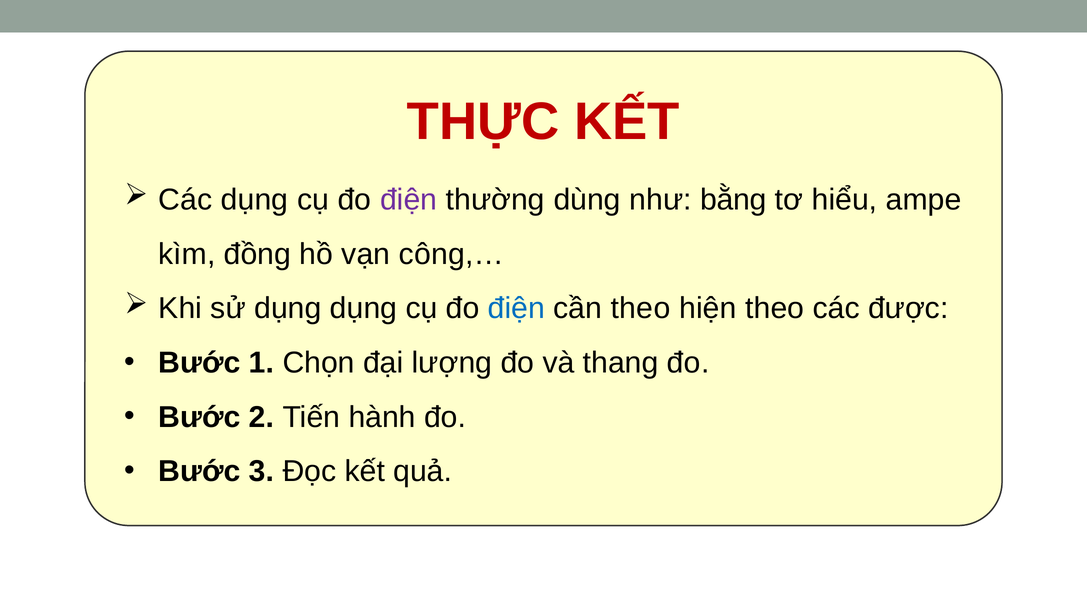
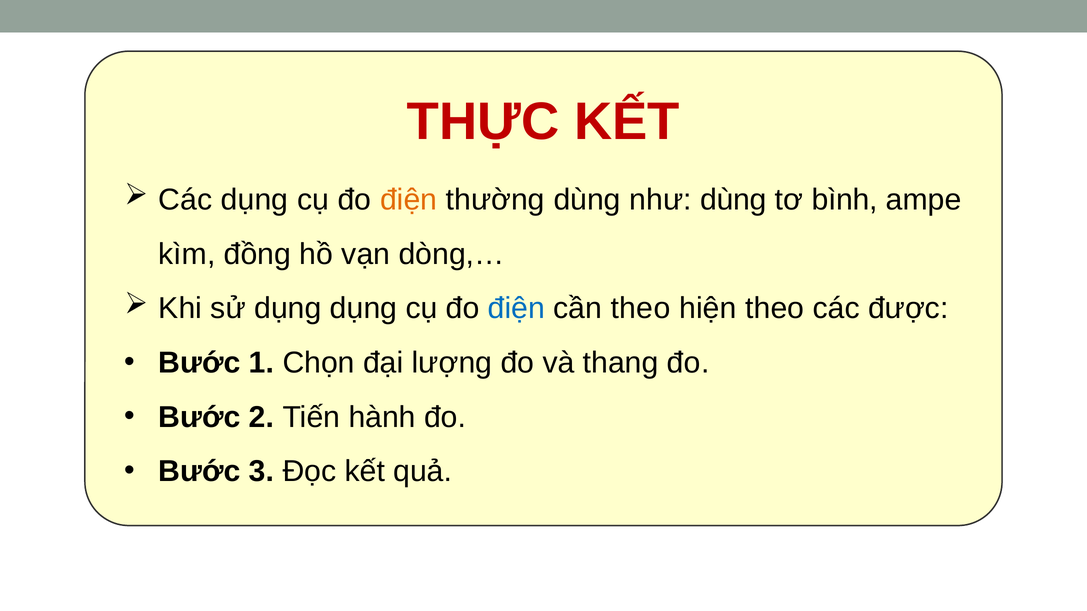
điện at (409, 200) colour: purple -> orange
như bằng: bằng -> dùng
hiểu: hiểu -> bình
công,…: công,… -> dòng,…
